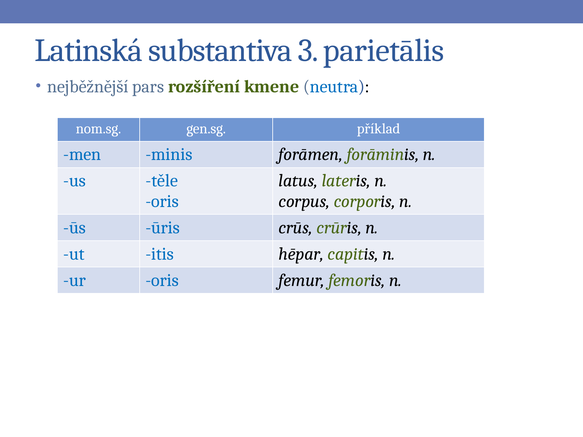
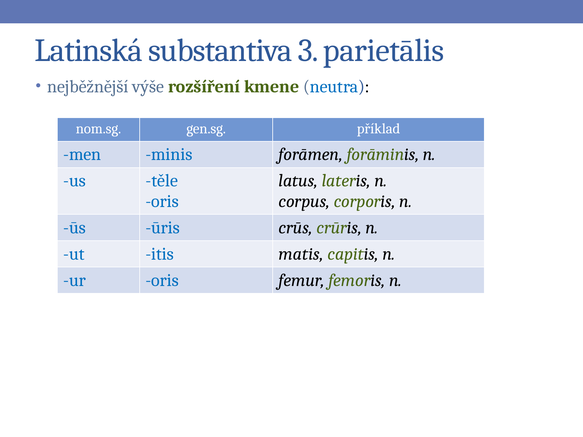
pars: pars -> výše
hēpar: hēpar -> matis
